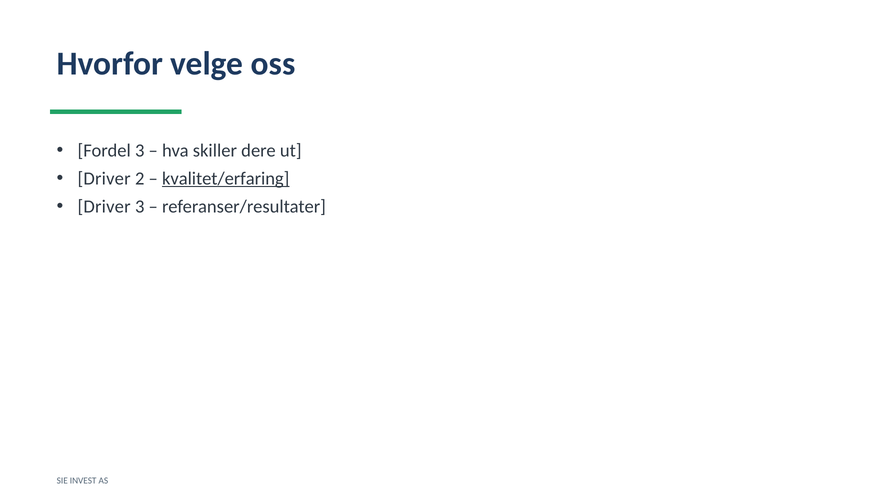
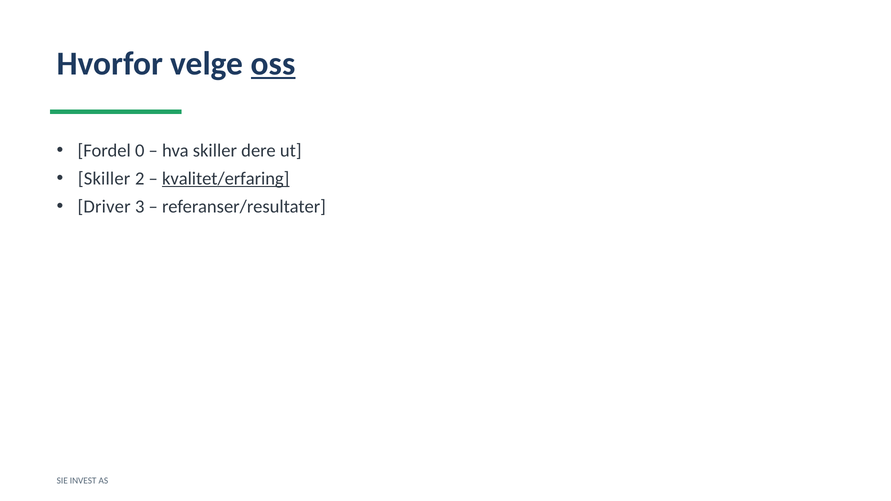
oss underline: none -> present
Fordel 3: 3 -> 0
Driver at (104, 179): Driver -> Skiller
